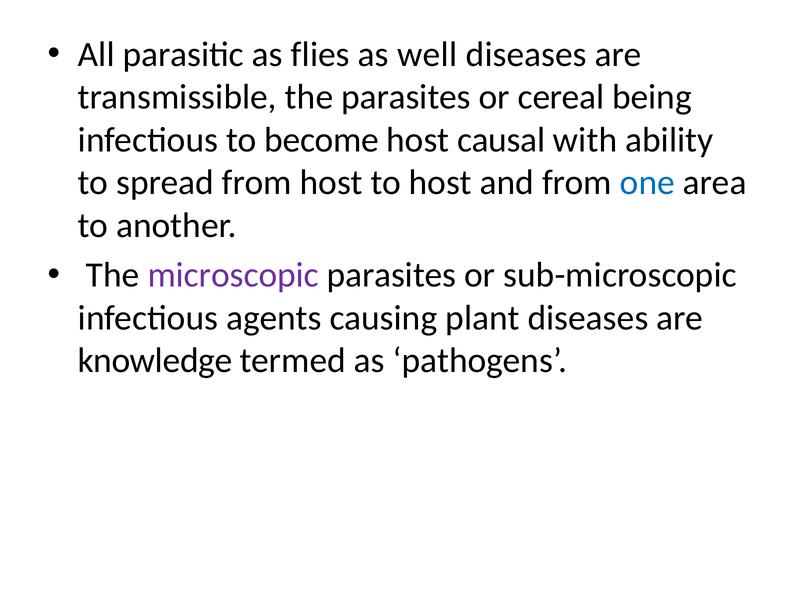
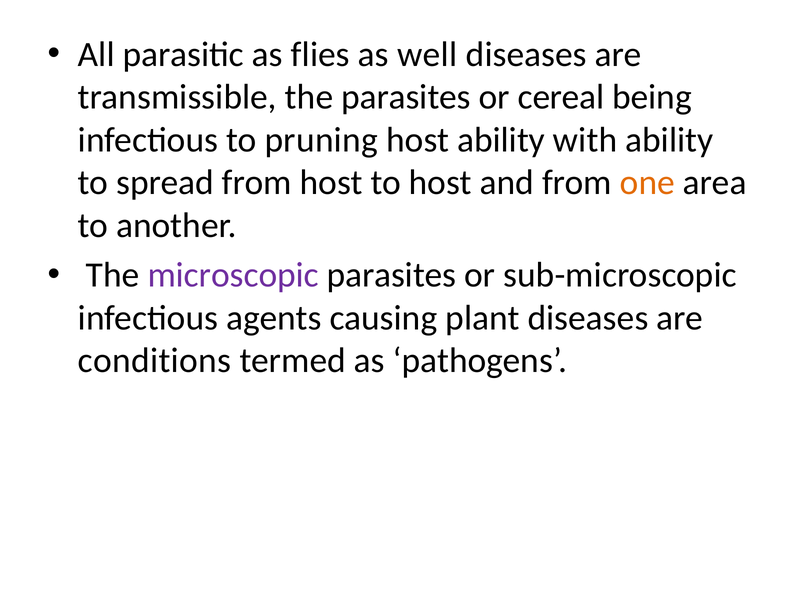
become: become -> pruning
host causal: causal -> ability
one colour: blue -> orange
knowledge: knowledge -> conditions
